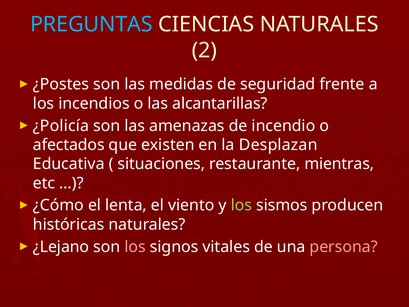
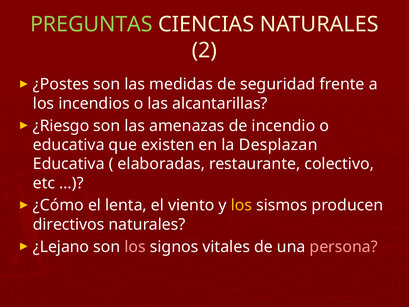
PREGUNTAS colour: light blue -> light green
¿Policía: ¿Policía -> ¿Riesgo
afectados at (69, 145): afectados -> educativa
situaciones: situaciones -> elaboradas
mientras: mientras -> colectivo
los at (241, 205) colour: light green -> yellow
históricas: históricas -> directivos
